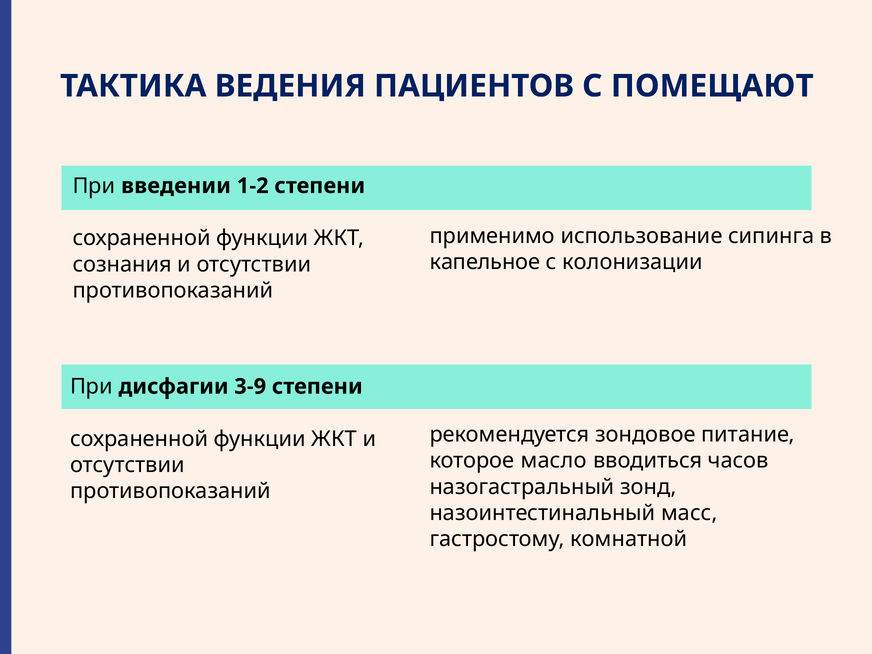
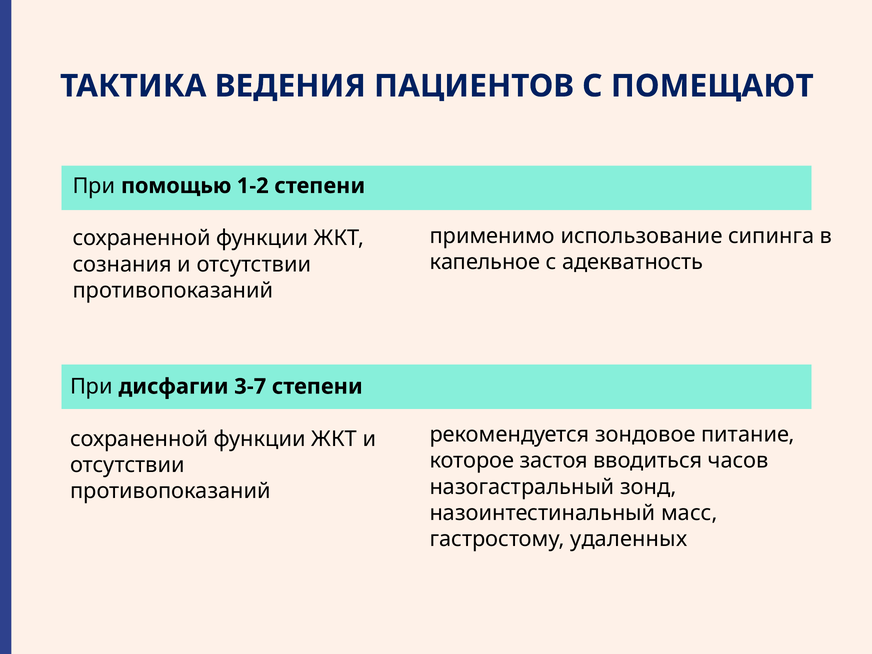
введении: введении -> помощью
колонизации: колонизации -> адекватность
3-9: 3-9 -> 3-7
масло: масло -> застоя
комнатной: комнатной -> удаленных
